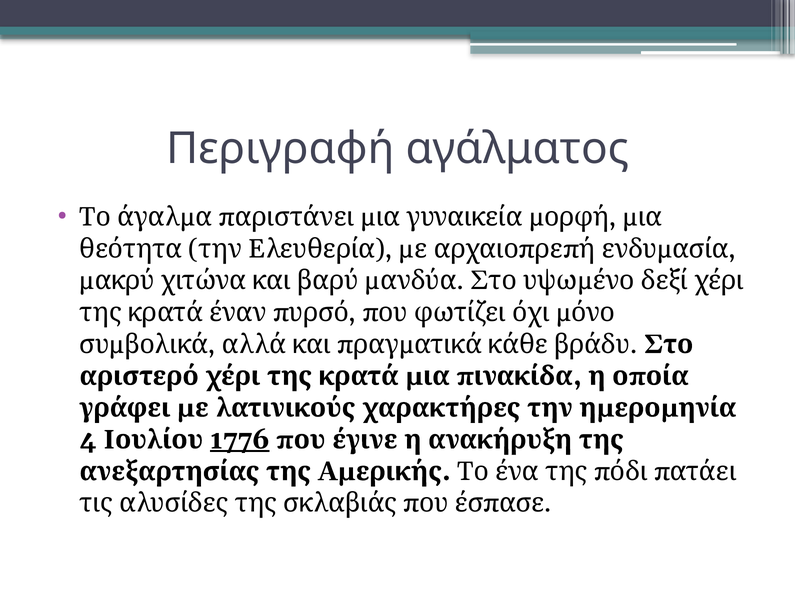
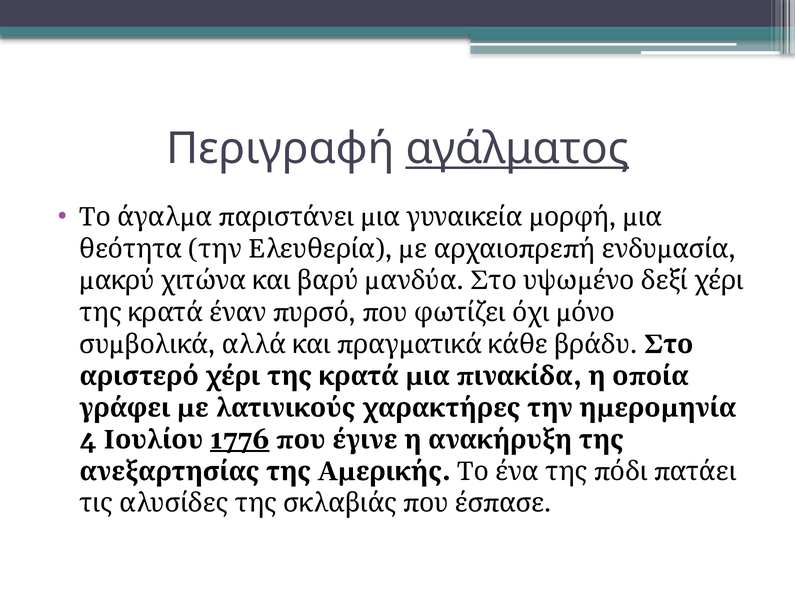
αγάλματος underline: none -> present
